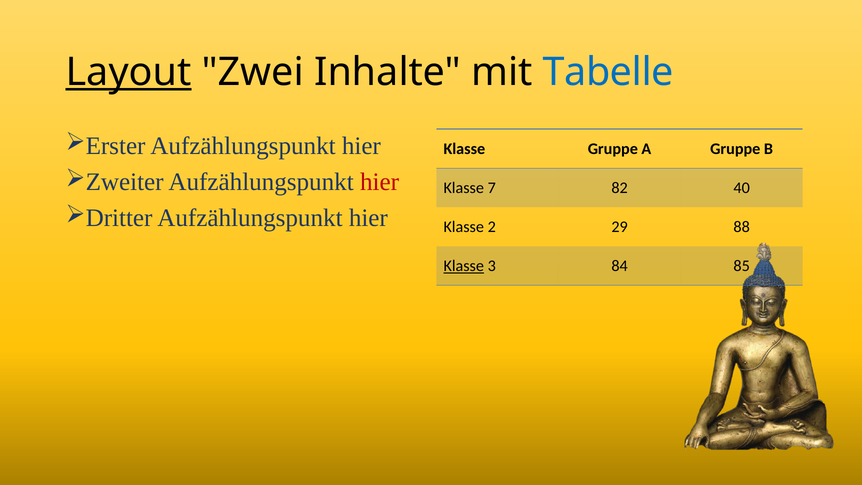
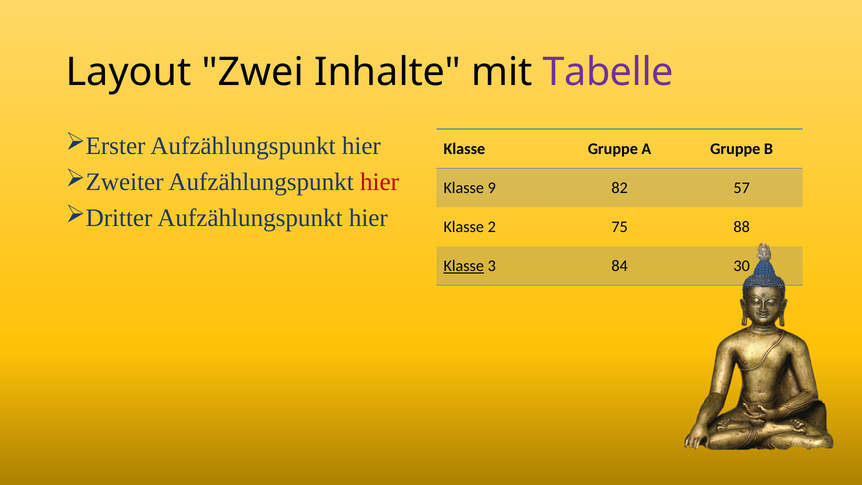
Layout underline: present -> none
Tabelle colour: blue -> purple
7: 7 -> 9
40: 40 -> 57
29: 29 -> 75
85: 85 -> 30
